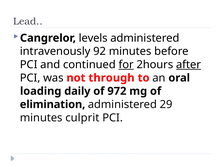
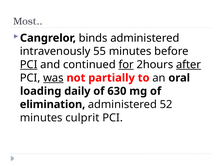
Lead: Lead -> Most
levels: levels -> binds
92: 92 -> 55
PCI at (29, 65) underline: none -> present
was underline: none -> present
through: through -> partially
972: 972 -> 630
29: 29 -> 52
